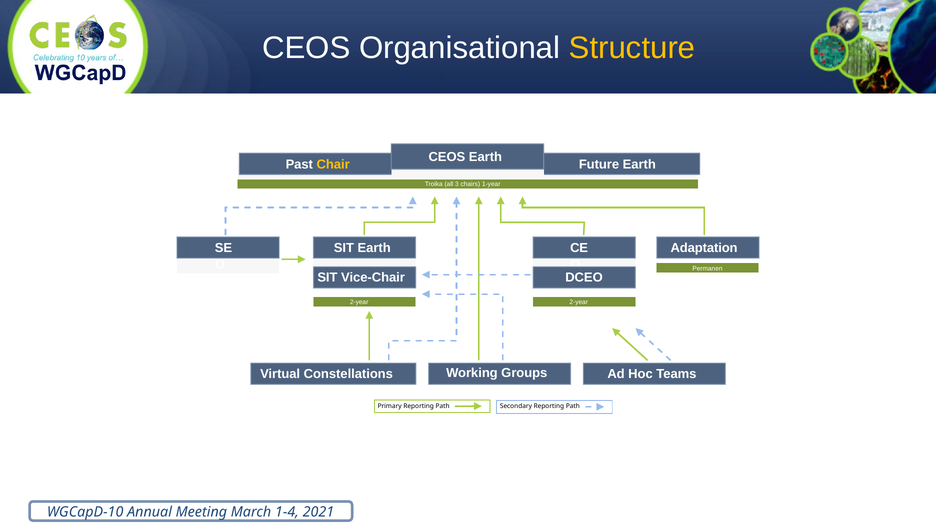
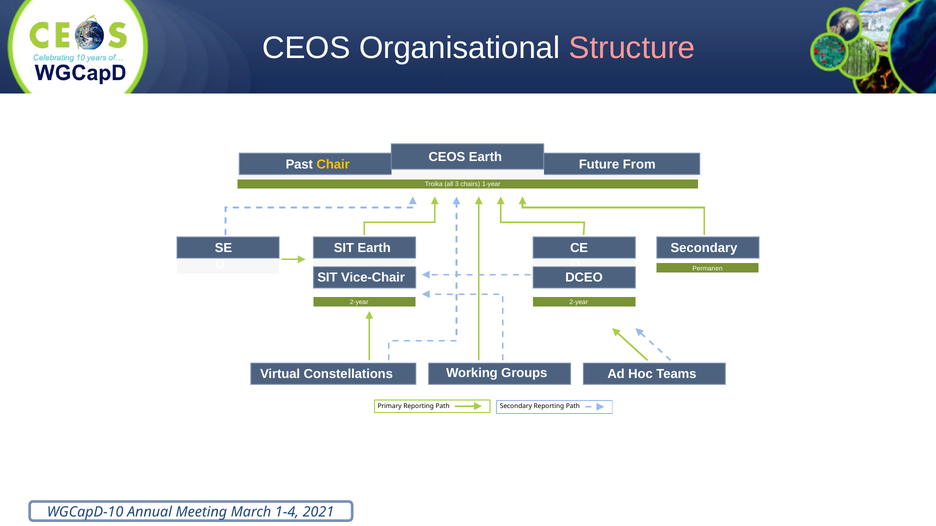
Structure colour: yellow -> pink
Future Earth: Earth -> From
Adaptation at (704, 248): Adaptation -> Secondary
